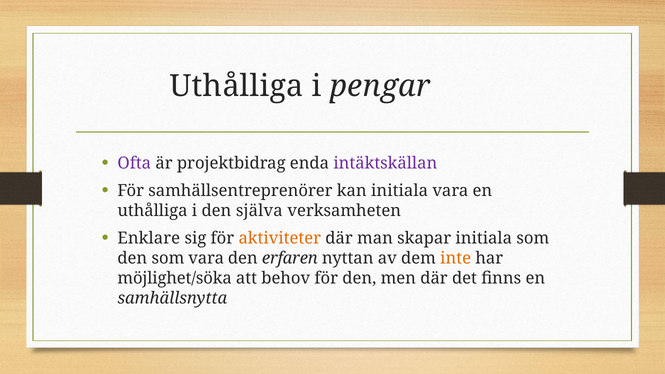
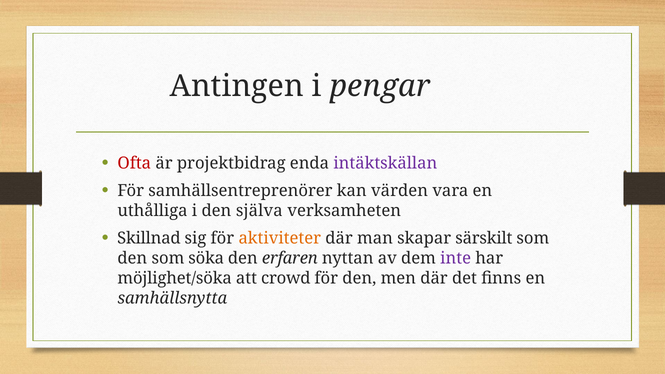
Uthålliga at (237, 86): Uthålliga -> Antingen
Ofta colour: purple -> red
kan initiala: initiala -> värden
Enklare: Enklare -> Skillnad
skapar initiala: initiala -> särskilt
som vara: vara -> söka
inte colour: orange -> purple
behov: behov -> crowd
